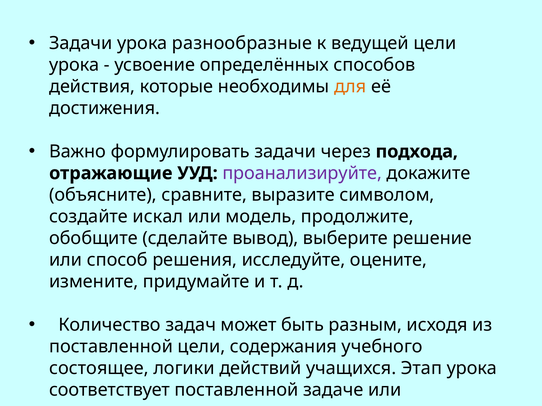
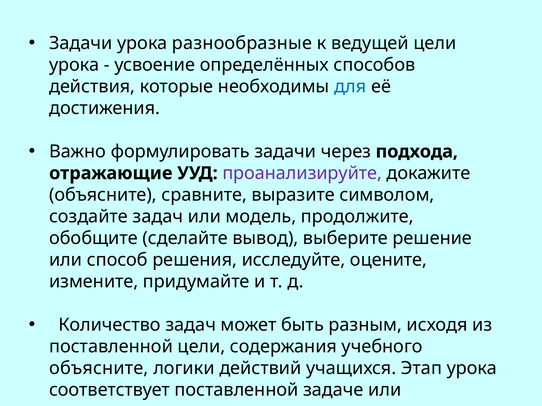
для colour: orange -> blue
создайте искал: искал -> задач
состоящее at (99, 369): состоящее -> объясните
